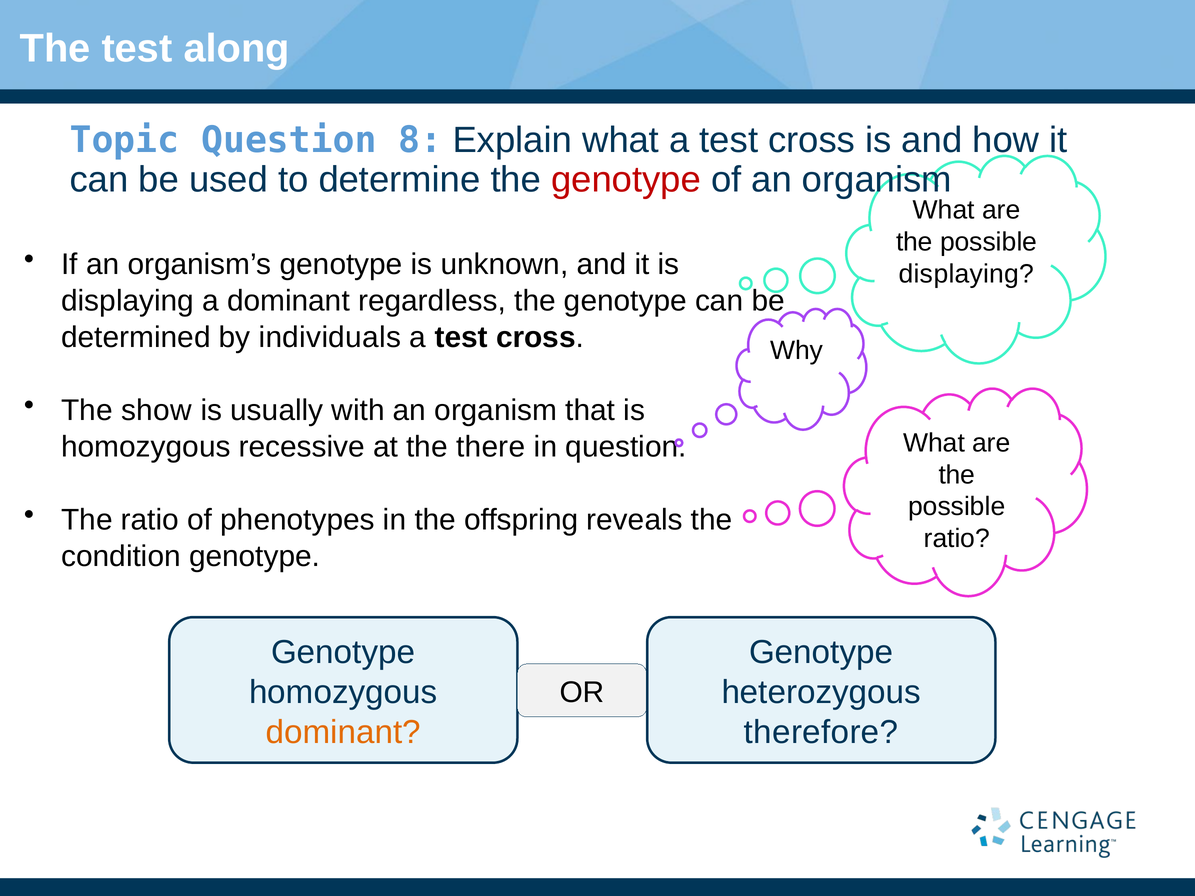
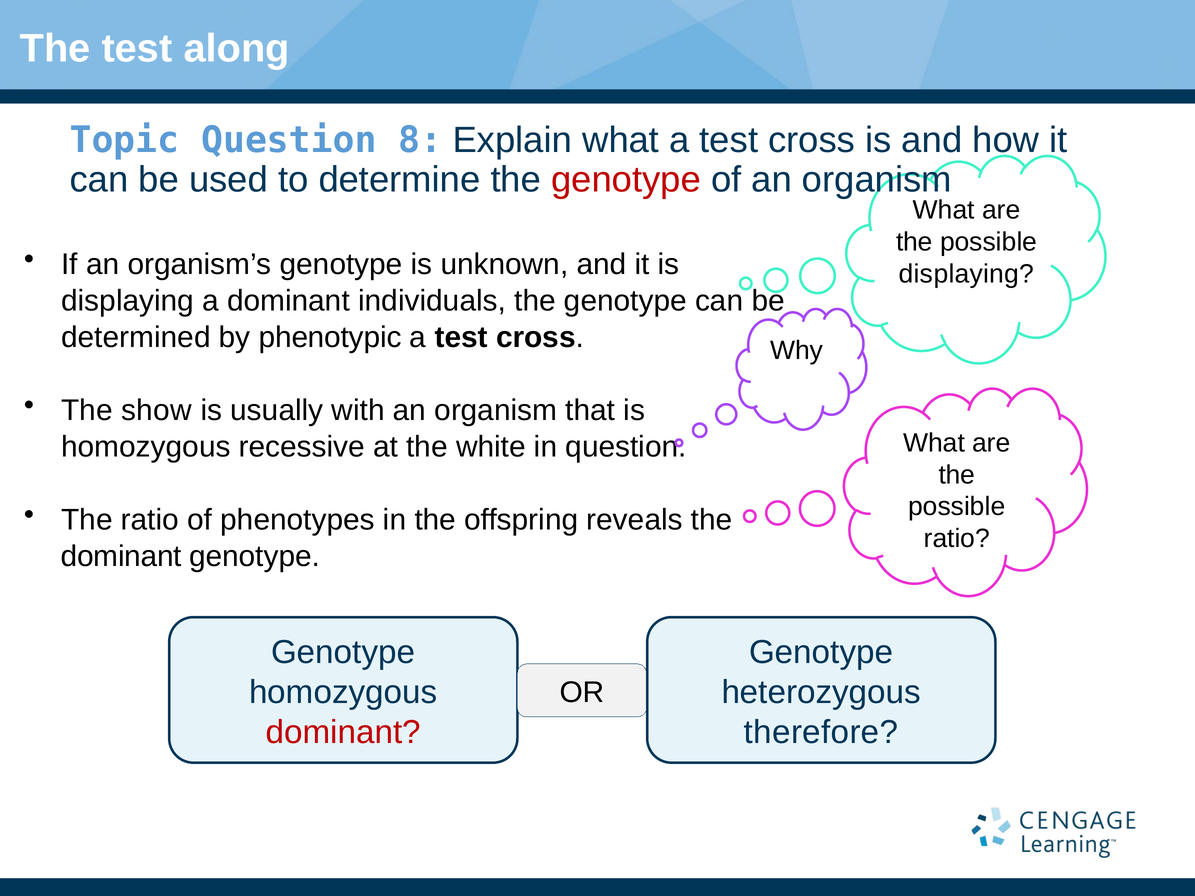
regardless: regardless -> individuals
individuals: individuals -> phenotypic
there: there -> white
condition at (121, 557): condition -> dominant
dominant at (343, 732) colour: orange -> red
